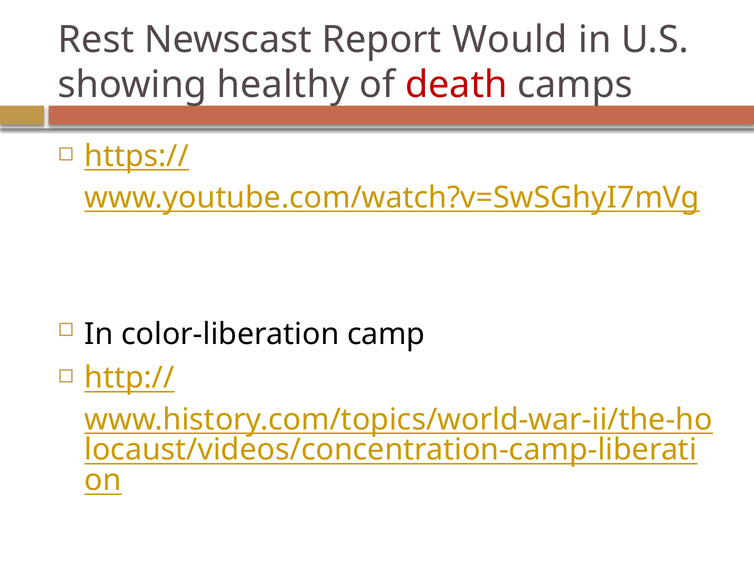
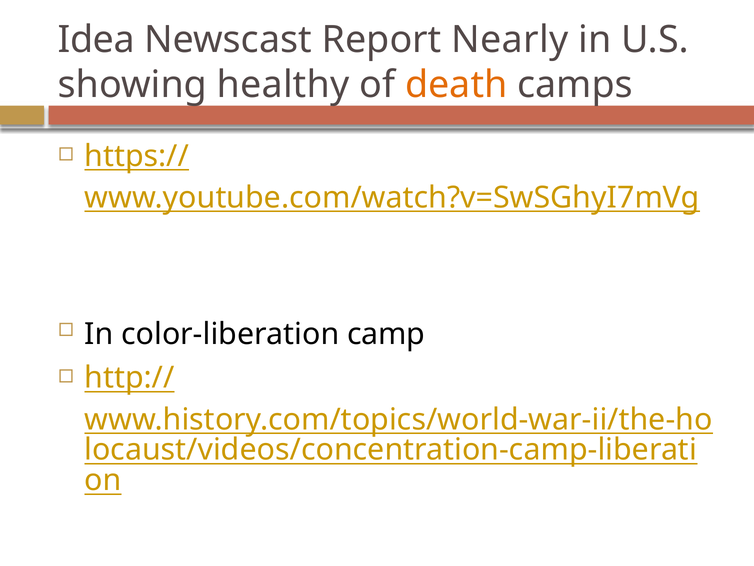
Rest: Rest -> Idea
Would: Would -> Nearly
death colour: red -> orange
